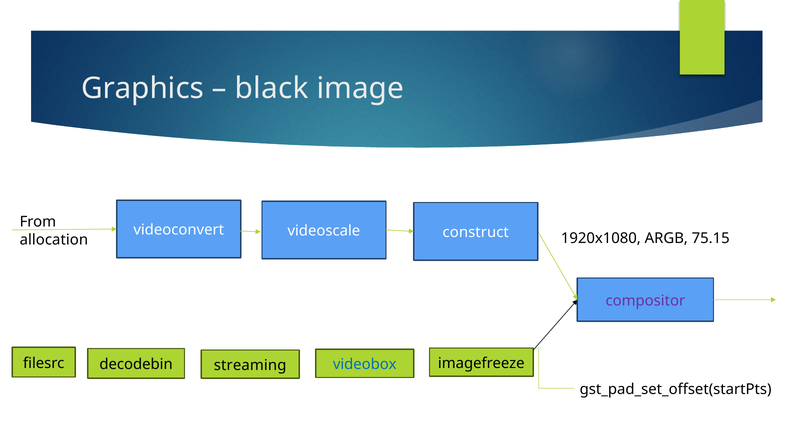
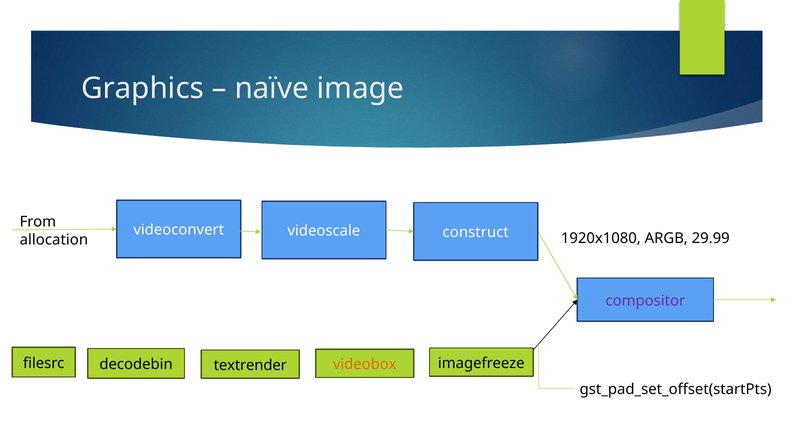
black: black -> naïve
75.15: 75.15 -> 29.99
videobox colour: blue -> orange
streaming: streaming -> textrender
